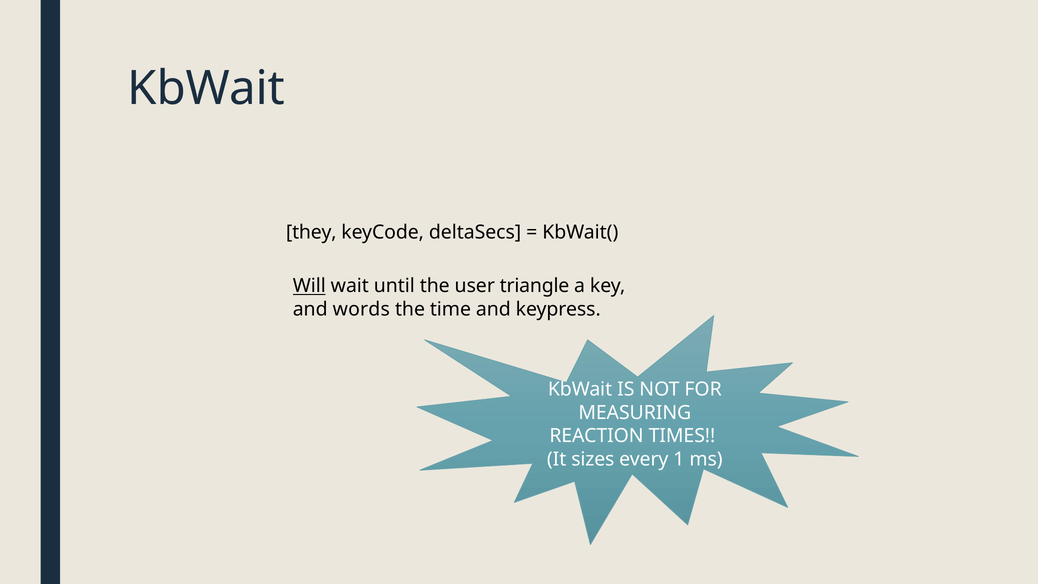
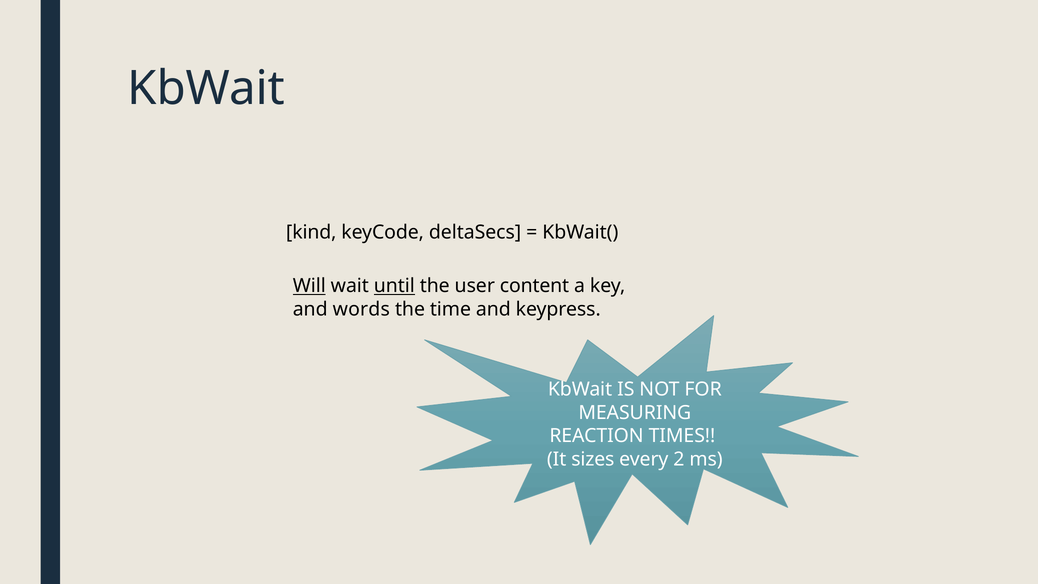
they: they -> kind
until underline: none -> present
triangle: triangle -> content
1: 1 -> 2
